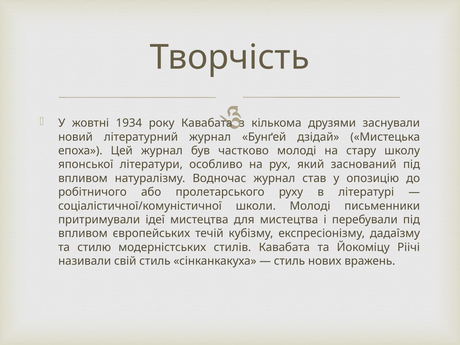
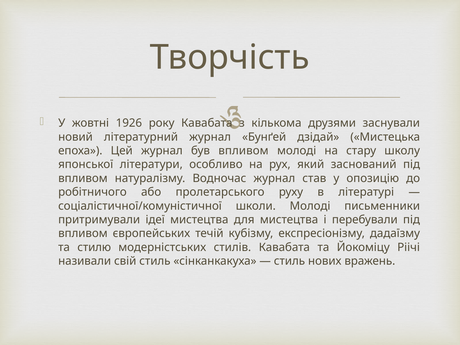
1934: 1934 -> 1926
був частково: частково -> впливом
